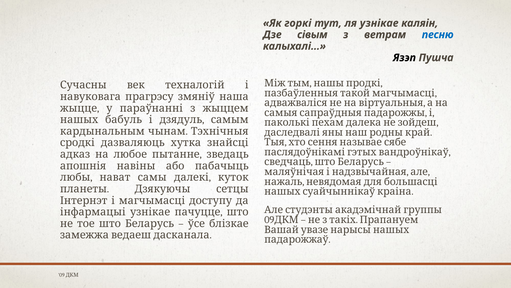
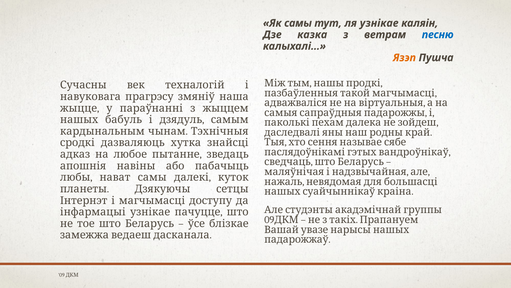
Як горкі: горкі -> самы
сівым: сівым -> казка
Язэп colour: black -> orange
